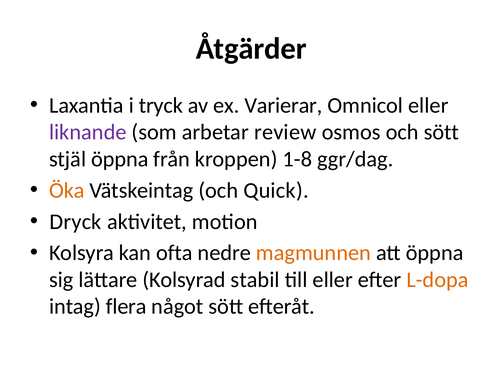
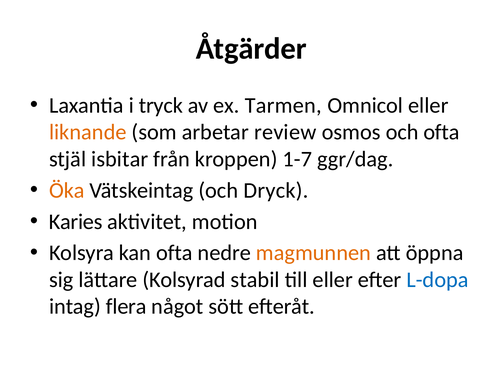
Varierar: Varierar -> Tarmen
liknande colour: purple -> orange
och sött: sött -> ofta
stjäl öppna: öppna -> isbitar
1-8: 1-8 -> 1-7
Quick: Quick -> Dryck
Dryck: Dryck -> Karies
L-dopa colour: orange -> blue
